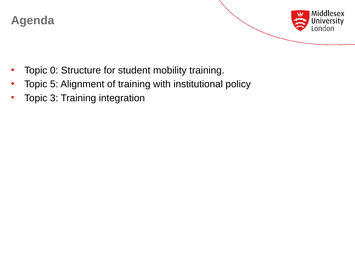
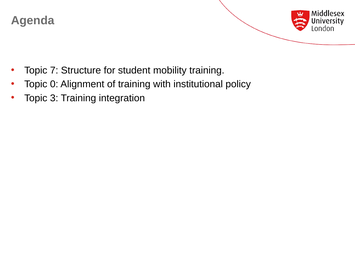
0: 0 -> 7
5: 5 -> 0
